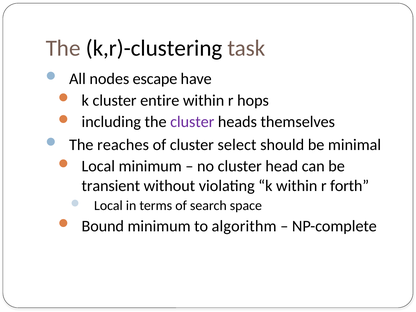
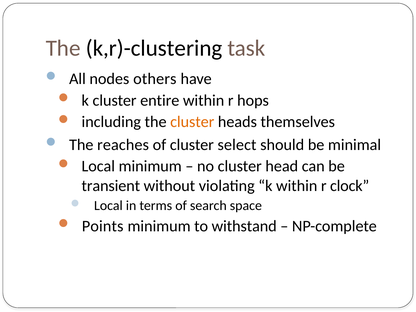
escape: escape -> others
cluster at (192, 122) colour: purple -> orange
forth: forth -> clock
Bound: Bound -> Points
algorithm: algorithm -> withstand
